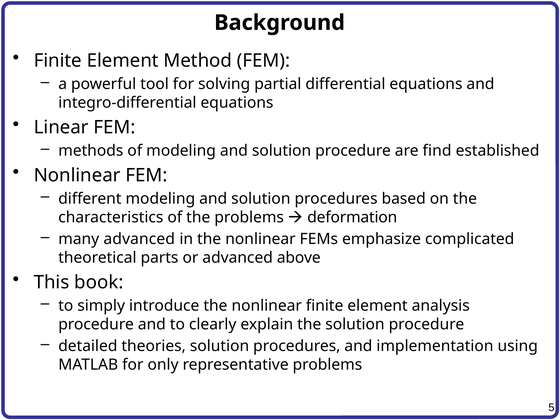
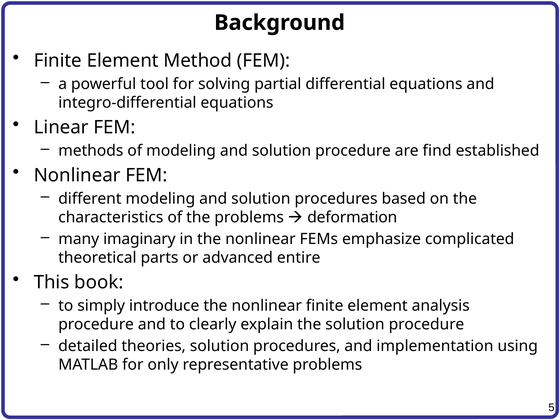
many advanced: advanced -> imaginary
above: above -> entire
